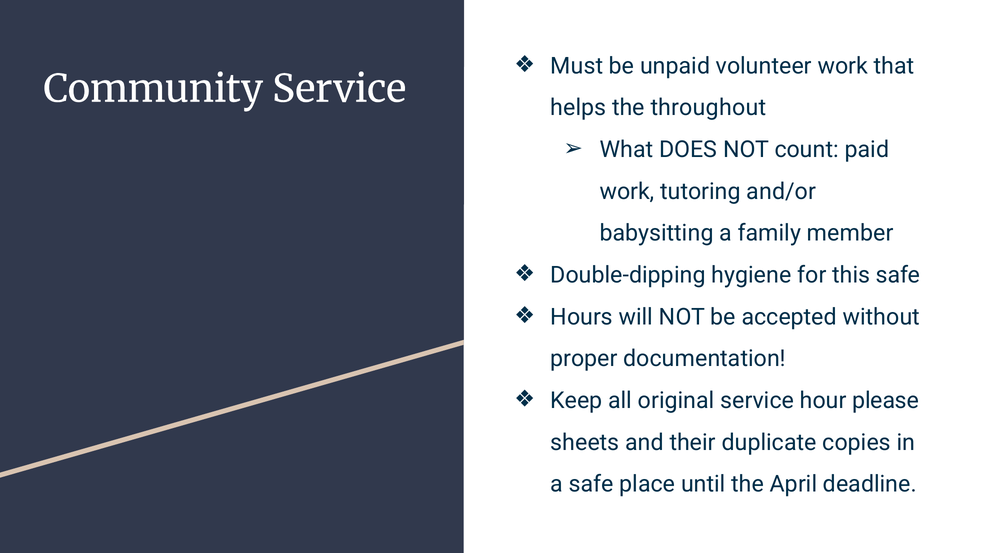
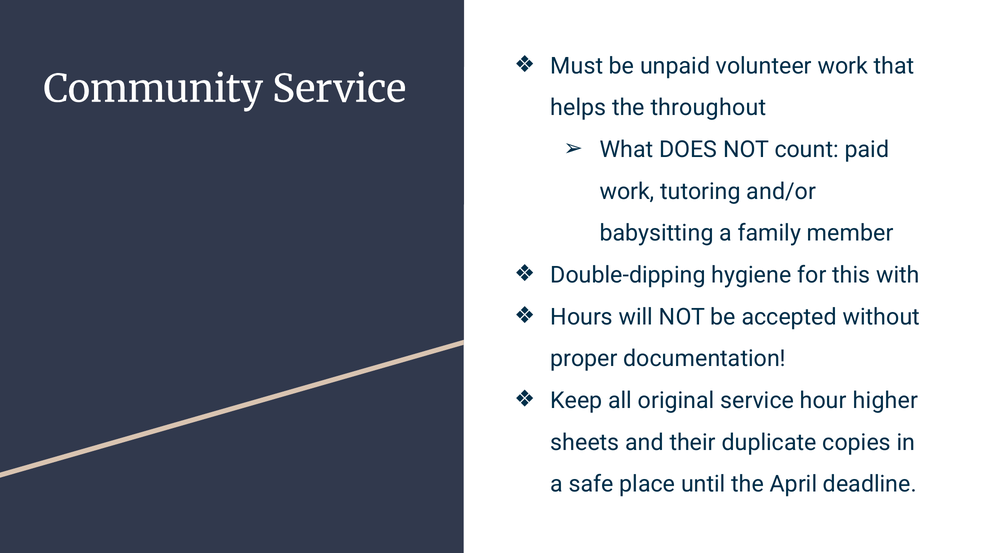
this safe: safe -> with
please: please -> higher
